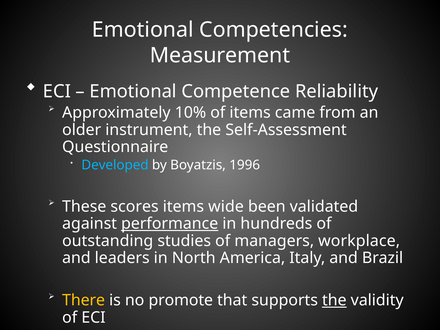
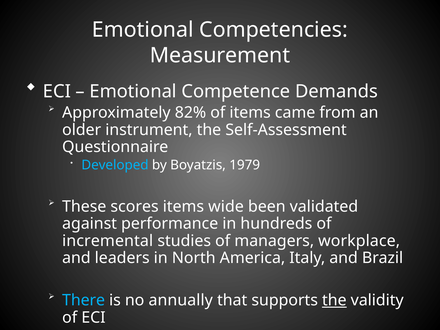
Reliability: Reliability -> Demands
10%: 10% -> 82%
1996: 1996 -> 1979
performance underline: present -> none
outstanding: outstanding -> incremental
There colour: yellow -> light blue
promote: promote -> annually
